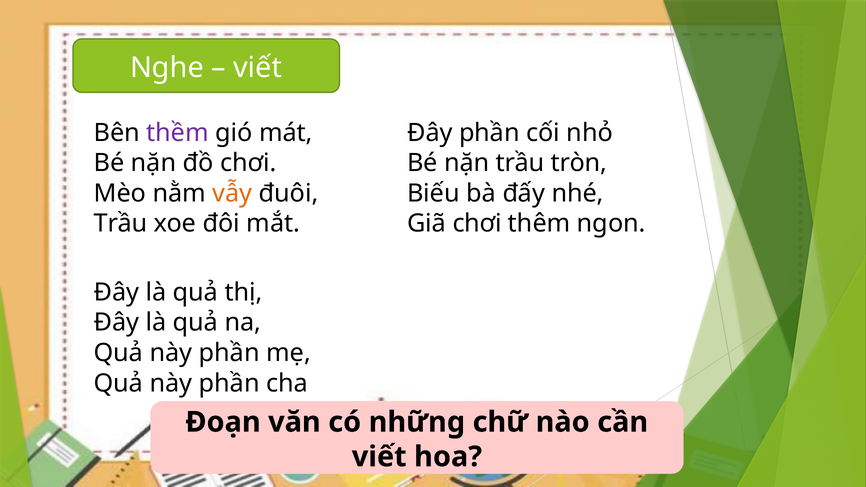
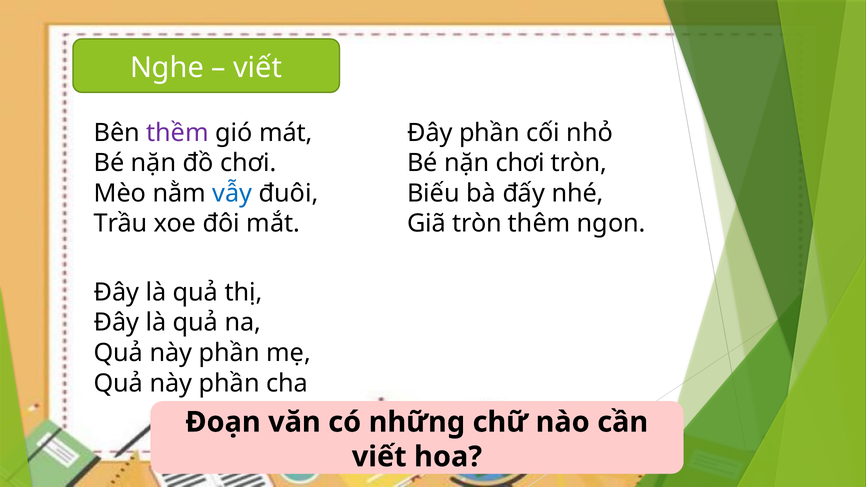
nặn trầu: trầu -> chơi
vẫy colour: orange -> blue
Giã chơi: chơi -> tròn
